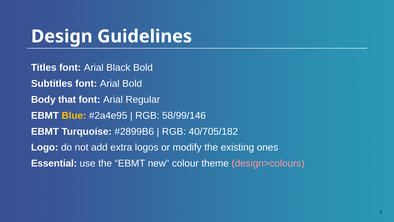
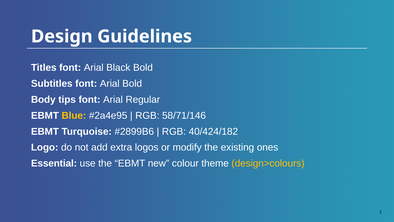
that: that -> tips
58/99/146: 58/99/146 -> 58/71/146
40/705/182: 40/705/182 -> 40/424/182
design>colours colour: pink -> yellow
